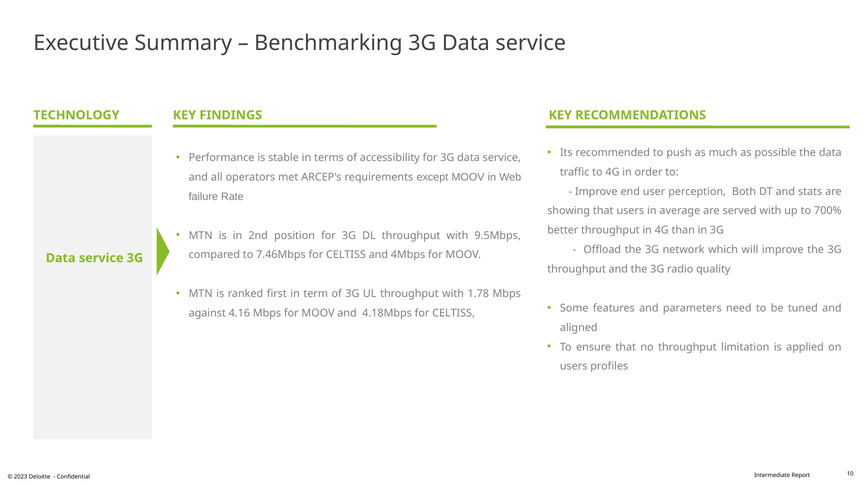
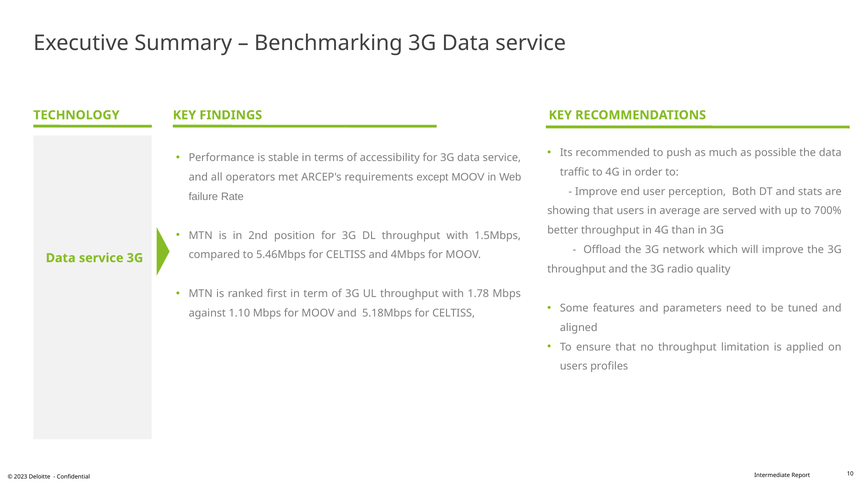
9.5Mbps: 9.5Mbps -> 1.5Mbps
7.46Mbps: 7.46Mbps -> 5.46Mbps
4.16: 4.16 -> 1.10
4.18Mbps: 4.18Mbps -> 5.18Mbps
